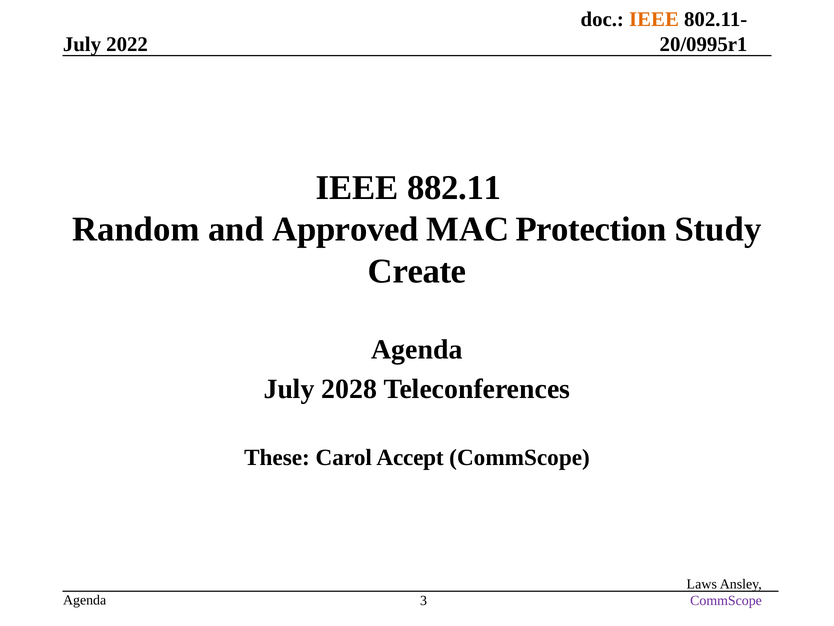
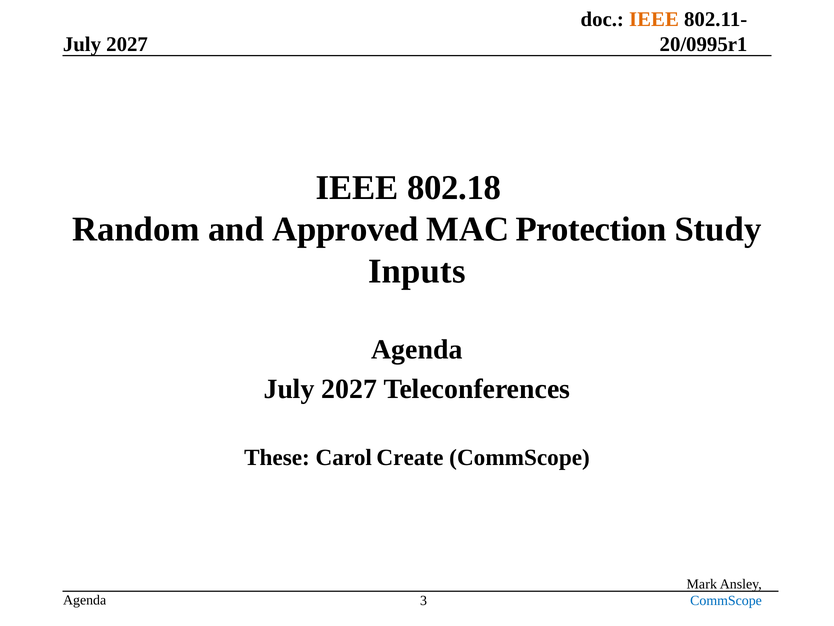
2022 at (127, 45): 2022 -> 2027
882.11: 882.11 -> 802.18
Create: Create -> Inputs
2028 at (349, 389): 2028 -> 2027
Accept: Accept -> Create
Laws: Laws -> Mark
CommScope at (726, 600) colour: purple -> blue
